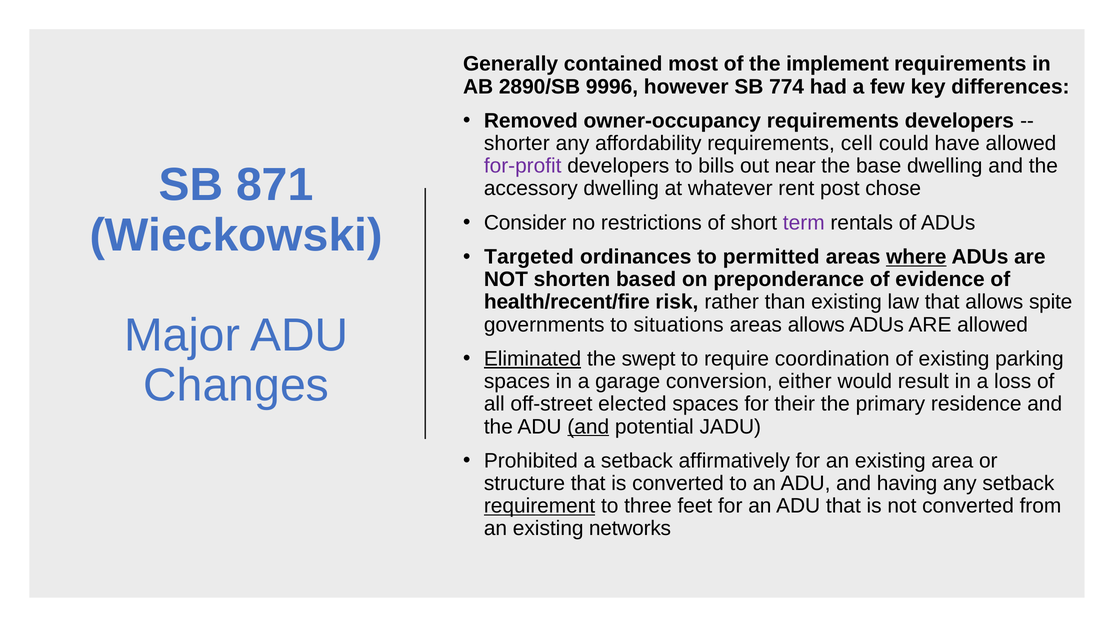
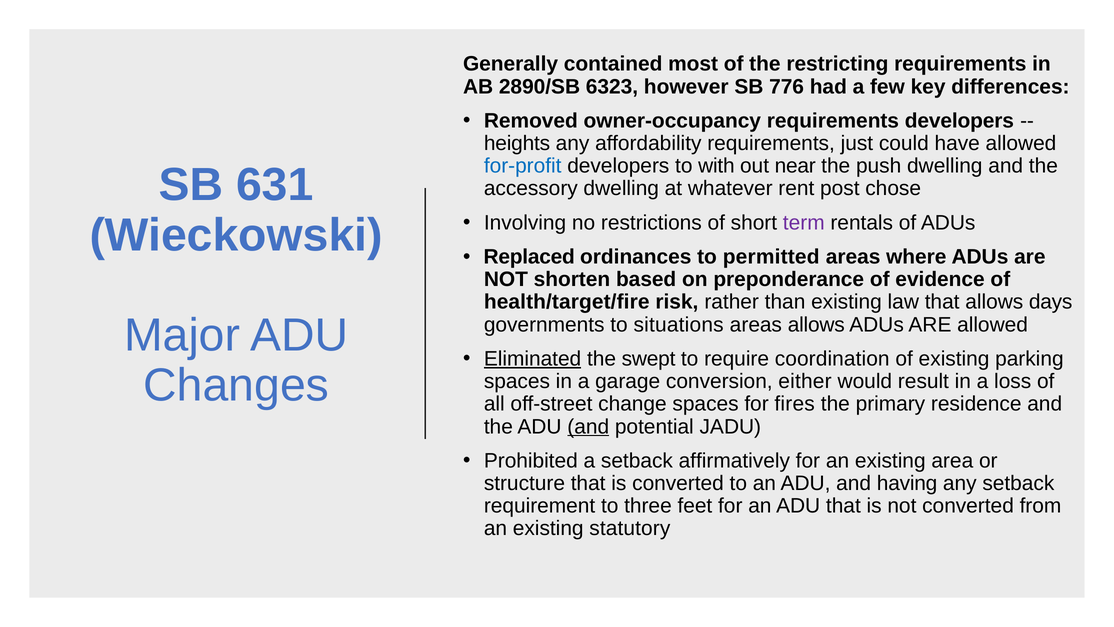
implement: implement -> restricting
9996: 9996 -> 6323
774: 774 -> 776
shorter: shorter -> heights
cell: cell -> just
for-profit colour: purple -> blue
bills: bills -> with
base: base -> push
871: 871 -> 631
Consider: Consider -> Involving
Targeted: Targeted -> Replaced
where underline: present -> none
health/recent/fire: health/recent/fire -> health/target/fire
spite: spite -> days
elected: elected -> change
their: their -> fires
requirement underline: present -> none
networks: networks -> statutory
